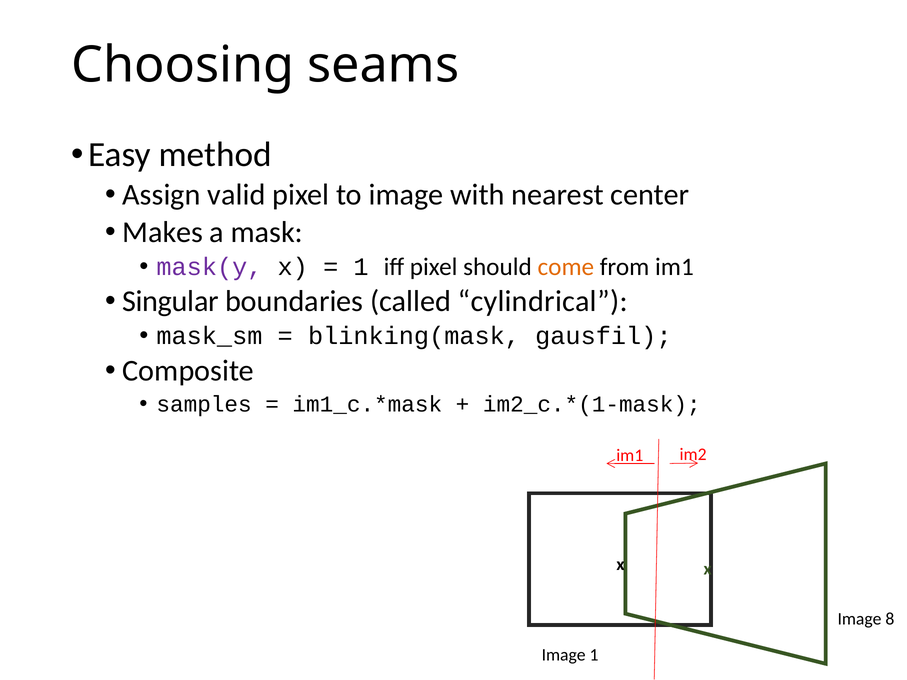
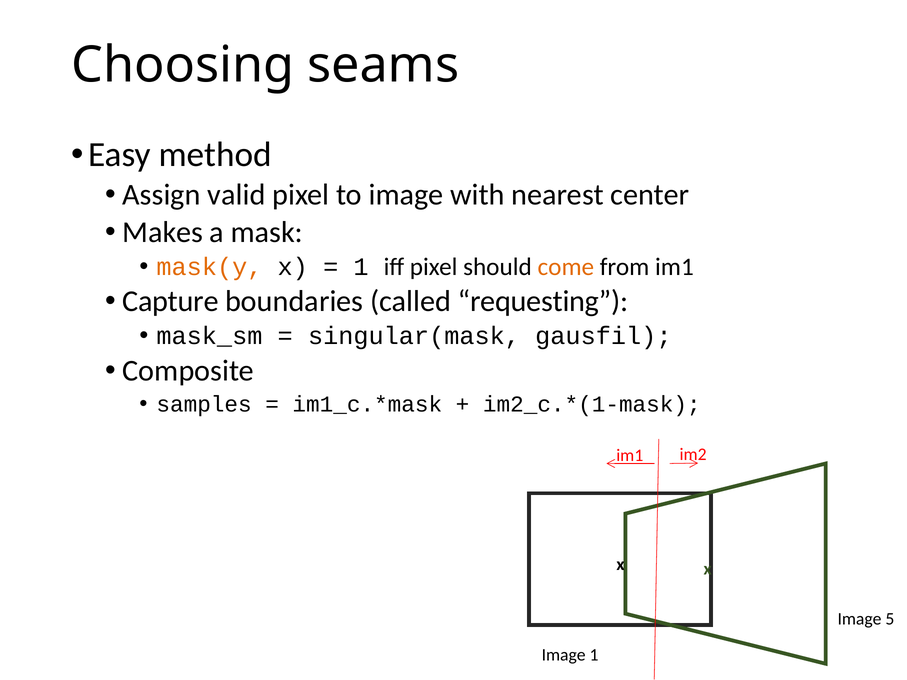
mask(y colour: purple -> orange
Singular: Singular -> Capture
cylindrical: cylindrical -> requesting
blinking(mask: blinking(mask -> singular(mask
8: 8 -> 5
